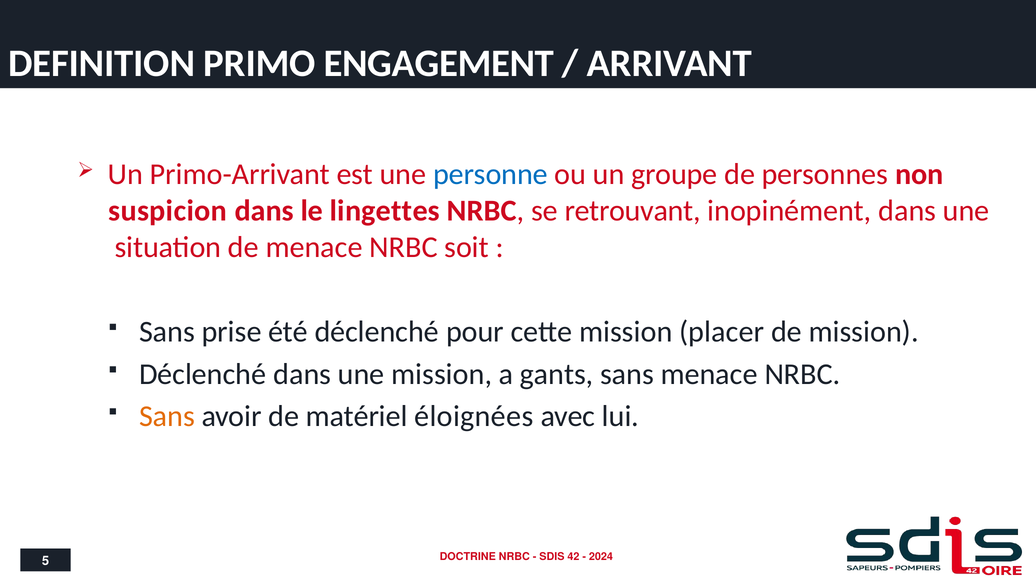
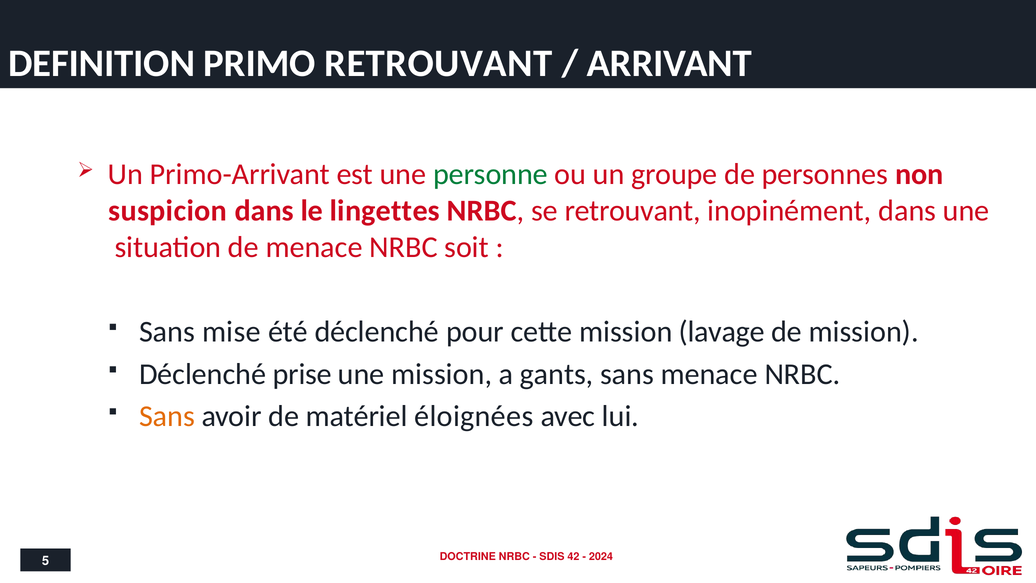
PRIMO ENGAGEMENT: ENGAGEMENT -> RETROUVANT
personne colour: blue -> green
prise: prise -> mise
placer: placer -> lavage
Déclenché dans: dans -> prise
